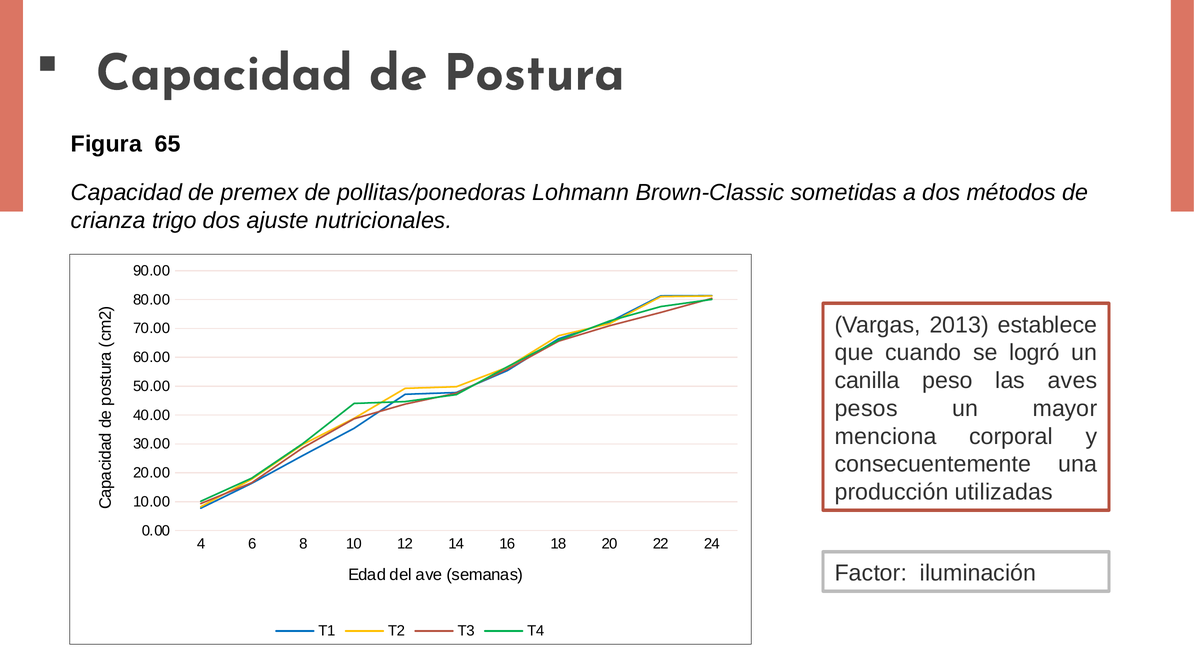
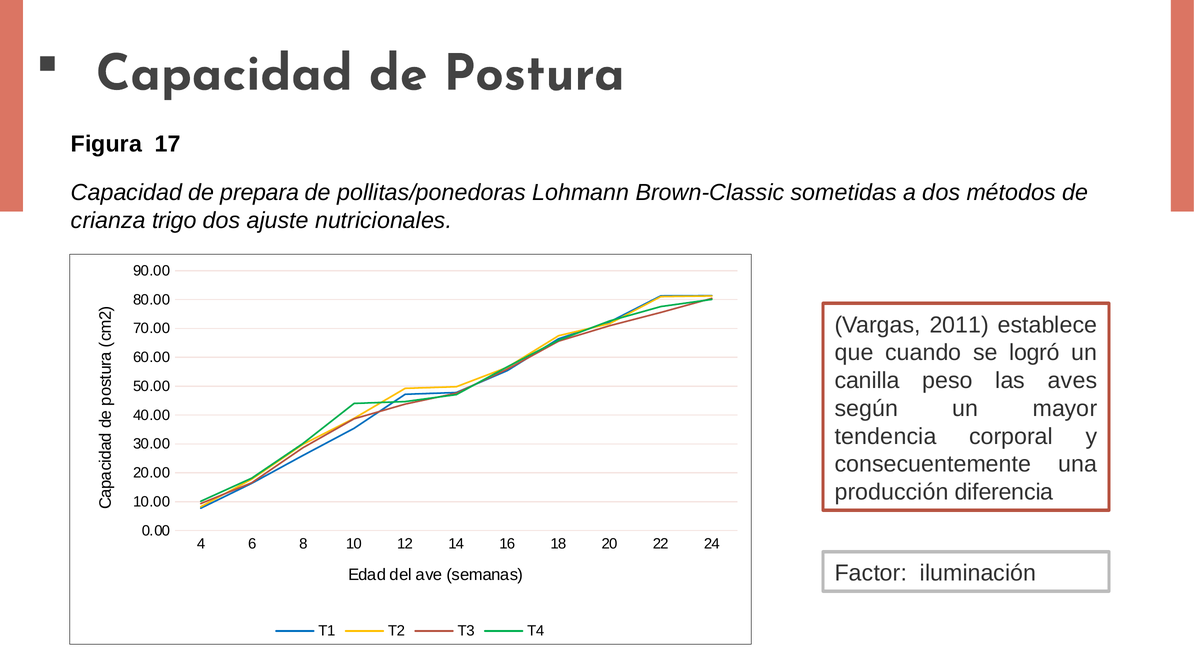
65: 65 -> 17
premex: premex -> prepara
2013: 2013 -> 2011
pesos: pesos -> según
menciona: menciona -> tendencia
utilizadas: utilizadas -> diferencia
